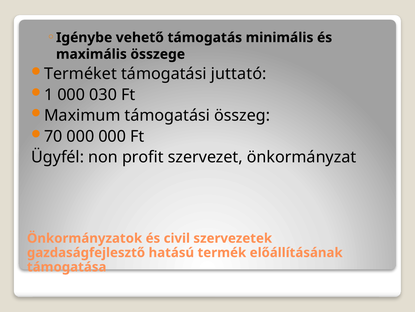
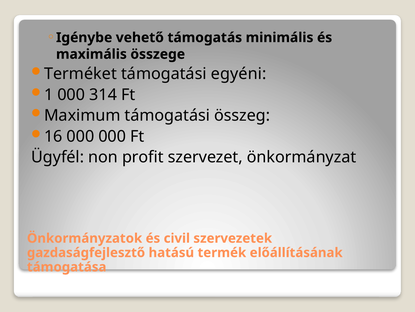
juttató: juttató -> egyéni
030: 030 -> 314
70: 70 -> 16
